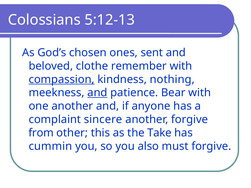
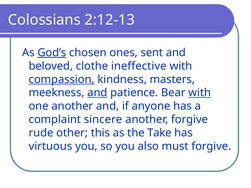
5:12-13: 5:12-13 -> 2:12-13
God’s underline: none -> present
remember: remember -> ineffective
nothing: nothing -> masters
with at (200, 93) underline: none -> present
from: from -> rude
cummin: cummin -> virtuous
